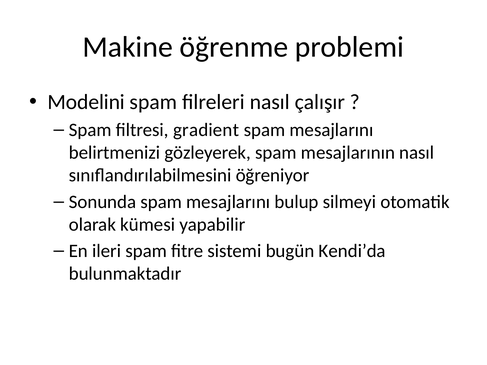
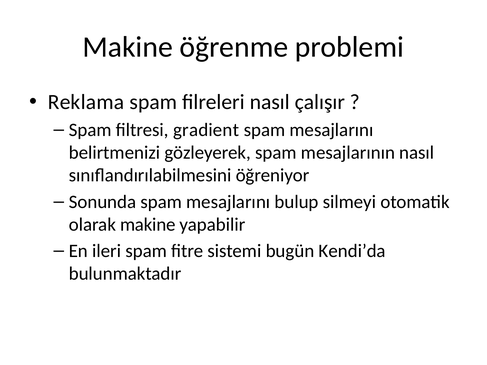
Modelini: Modelini -> Reklama
olarak kümesi: kümesi -> makine
